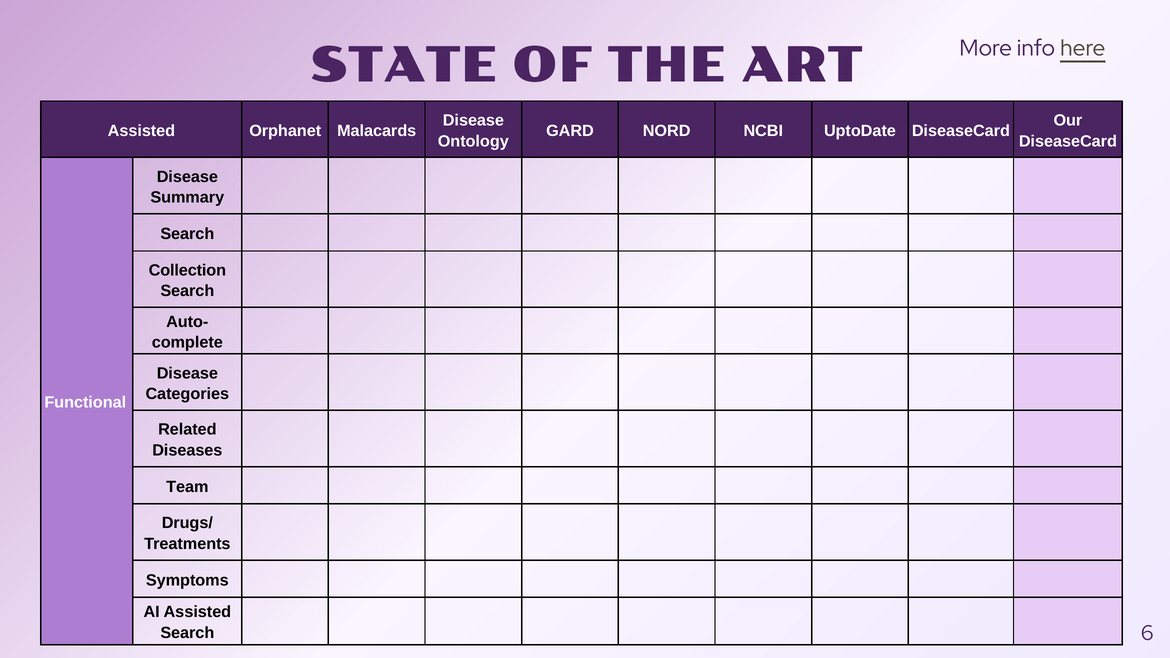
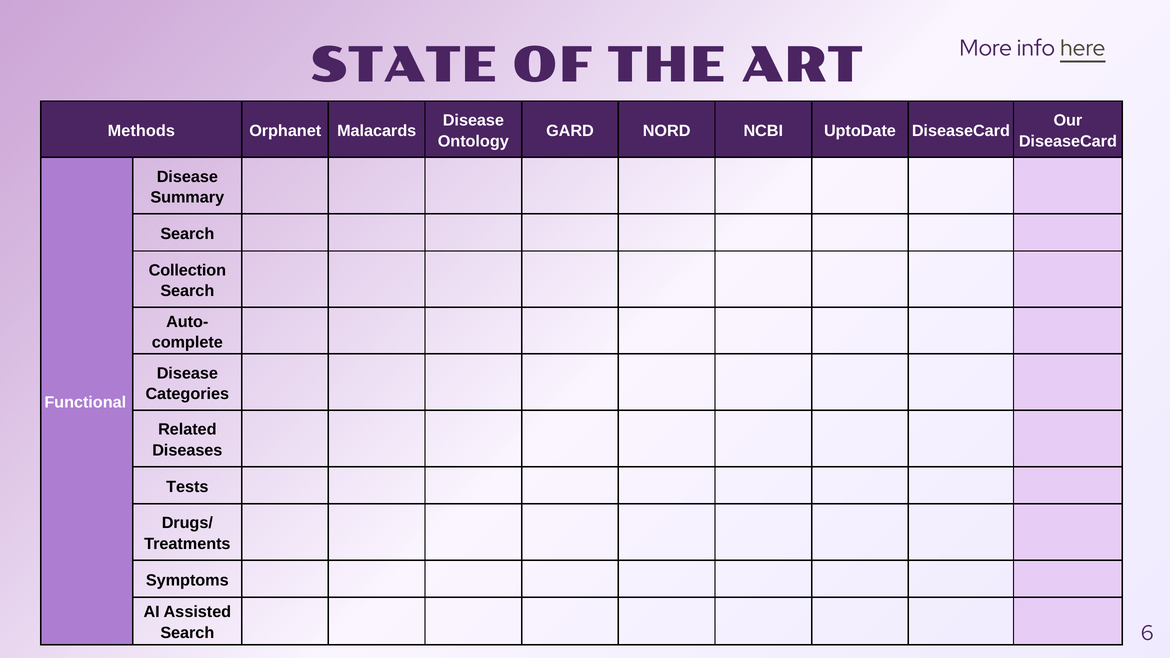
Assisted at (141, 131): Assisted -> Methods
Team: Team -> Tests
